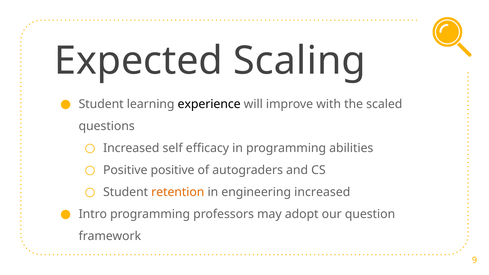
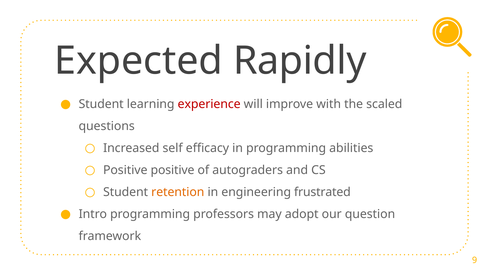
Scaling: Scaling -> Rapidly
experience colour: black -> red
engineering increased: increased -> frustrated
